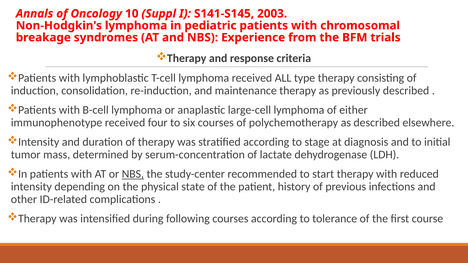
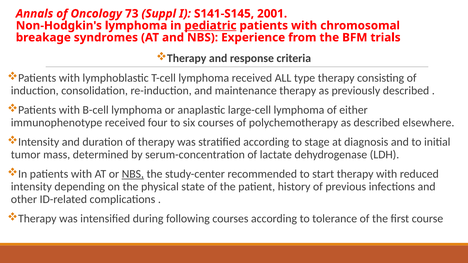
10: 10 -> 73
2003: 2003 -> 2001
pediatric underline: none -> present
